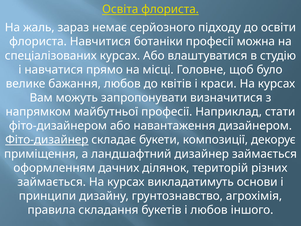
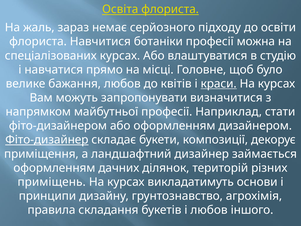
краси underline: none -> present
або навантаження: навантаження -> оформленням
займається at (52, 182): займається -> приміщень
